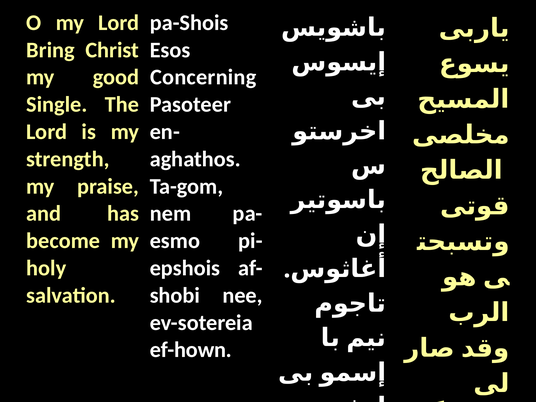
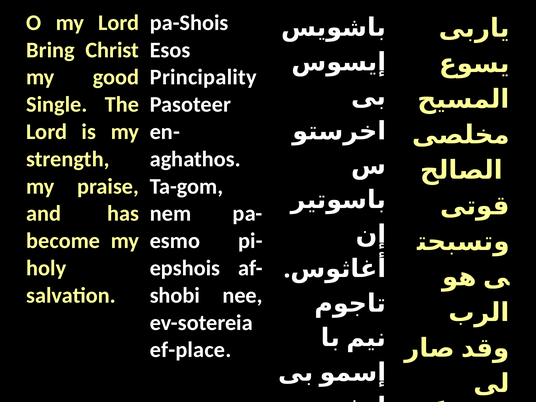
Concerning: Concerning -> Principality
ef-hown: ef-hown -> ef-place
